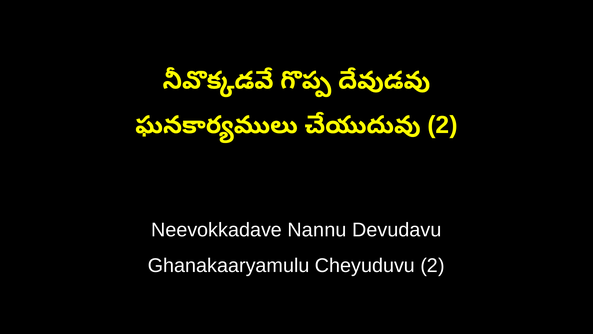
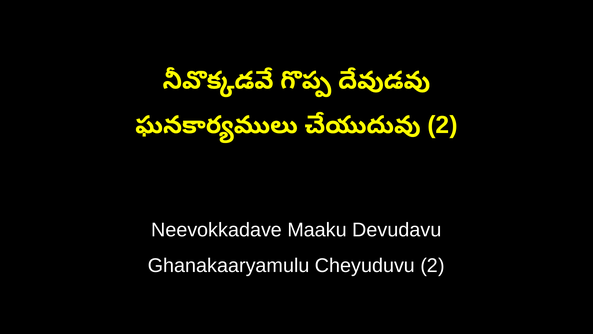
Nannu: Nannu -> Maaku
